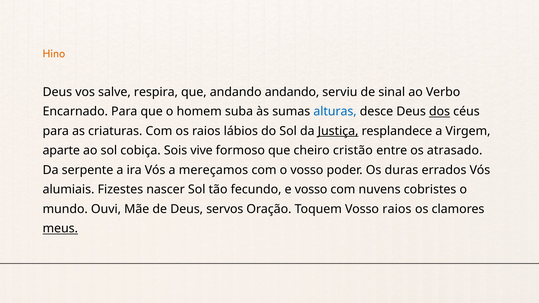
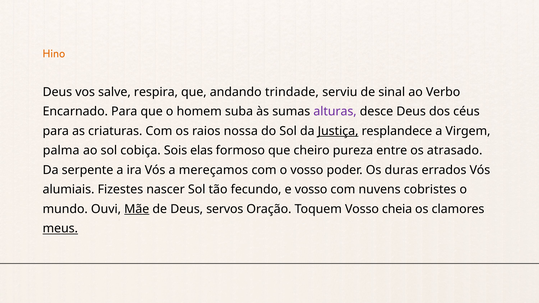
andando andando: andando -> trindade
alturas colour: blue -> purple
dos underline: present -> none
lábios: lábios -> nossa
aparte: aparte -> palma
vive: vive -> elas
cristão: cristão -> pureza
Mãe underline: none -> present
Vosso raios: raios -> cheia
